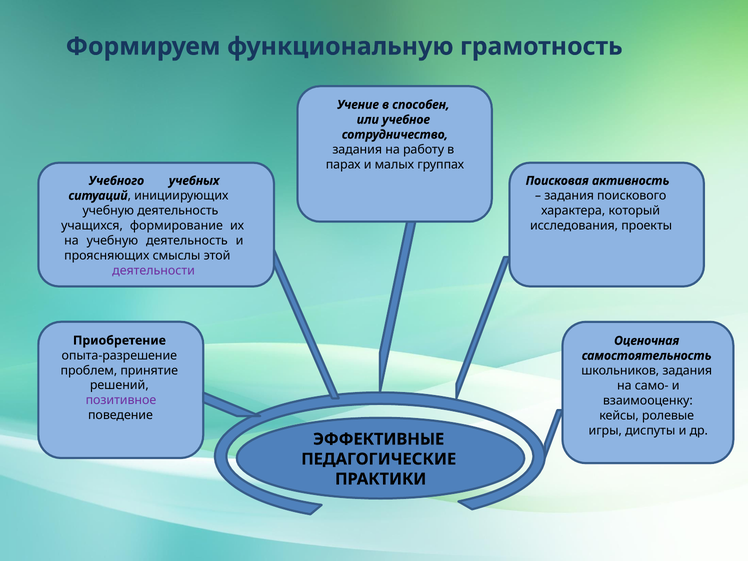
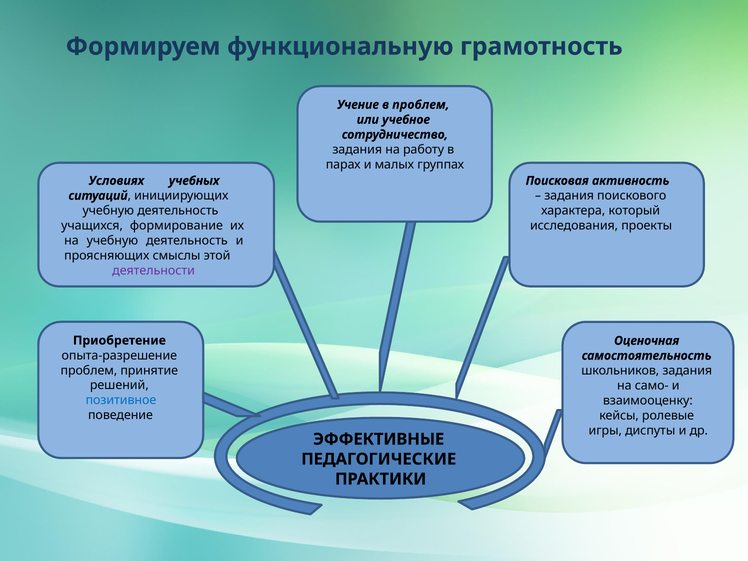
в способен: способен -> проблем
Учебного: Учебного -> Условиях
позитивное colour: purple -> blue
